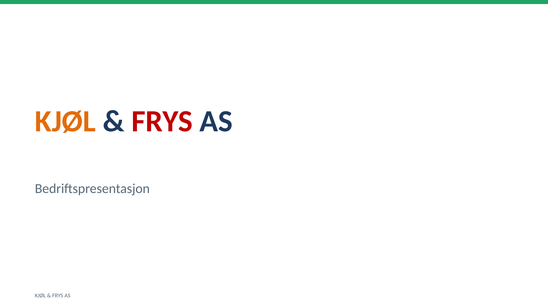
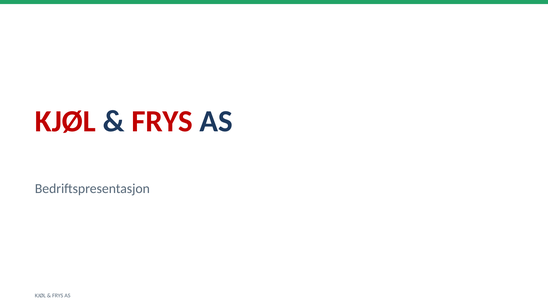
KJØL at (65, 122) colour: orange -> red
